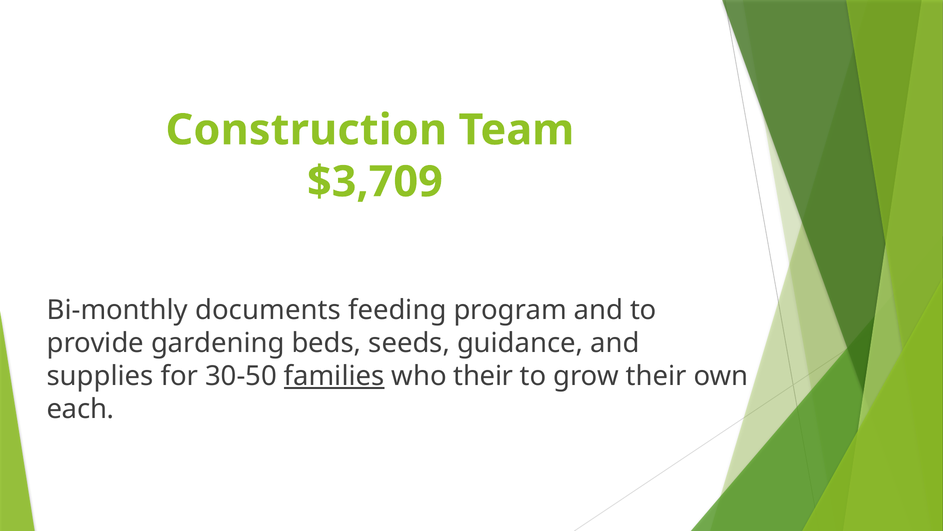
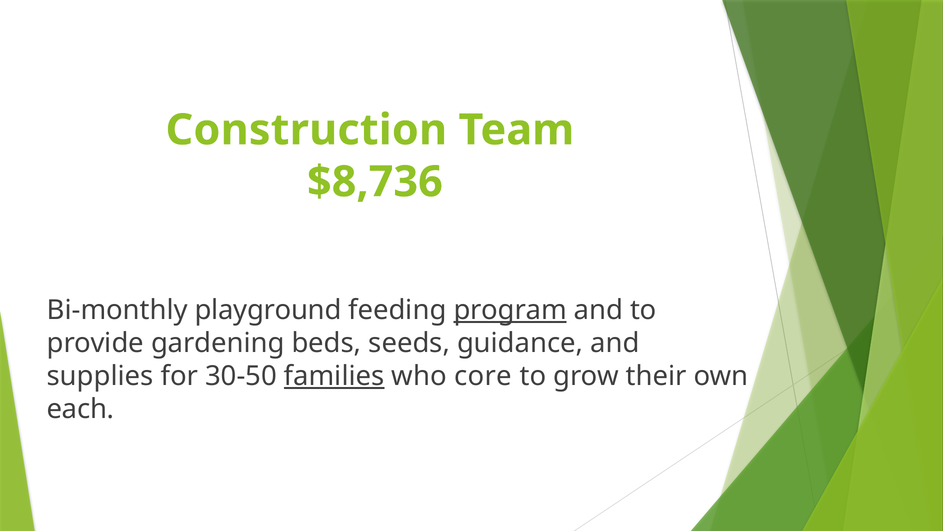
$3,709: $3,709 -> $8,736
documents: documents -> playground
program underline: none -> present
who their: their -> core
